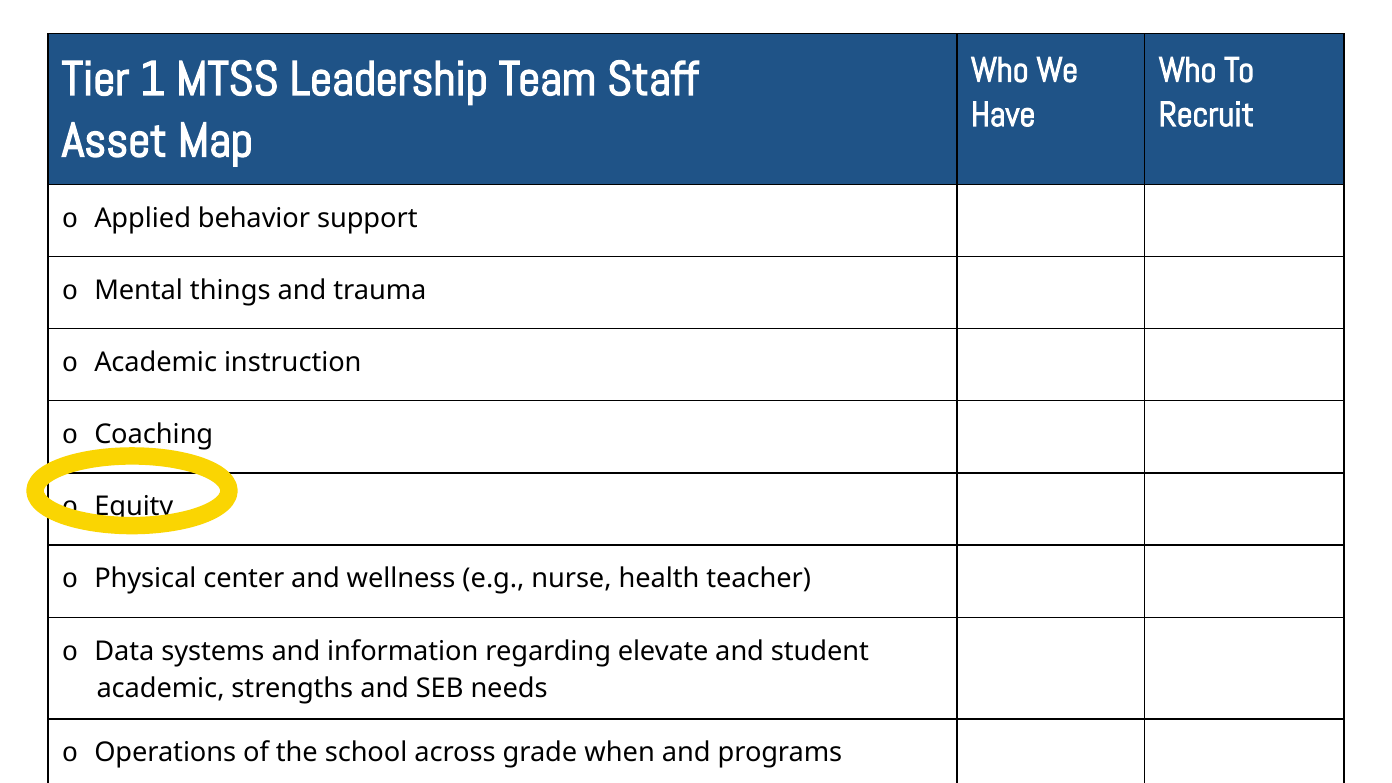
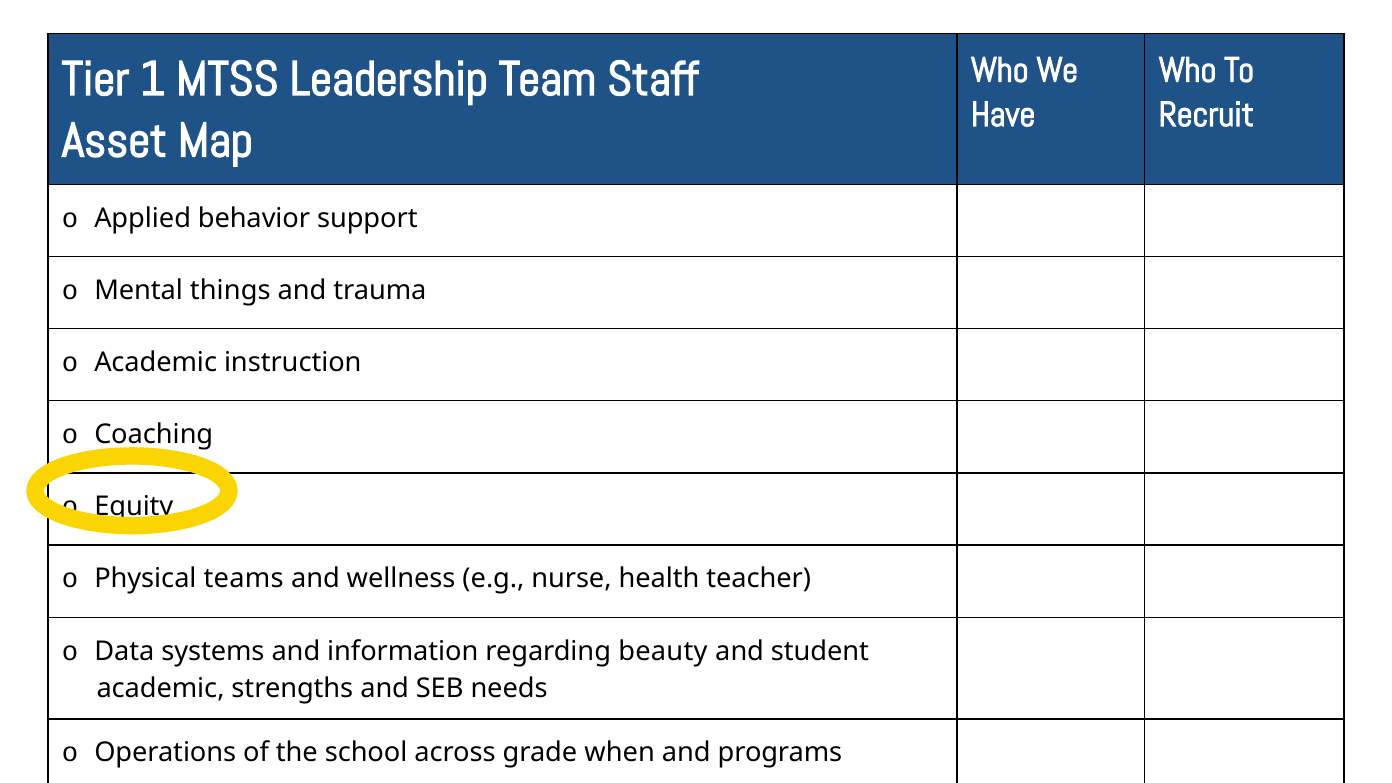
center: center -> teams
elevate: elevate -> beauty
